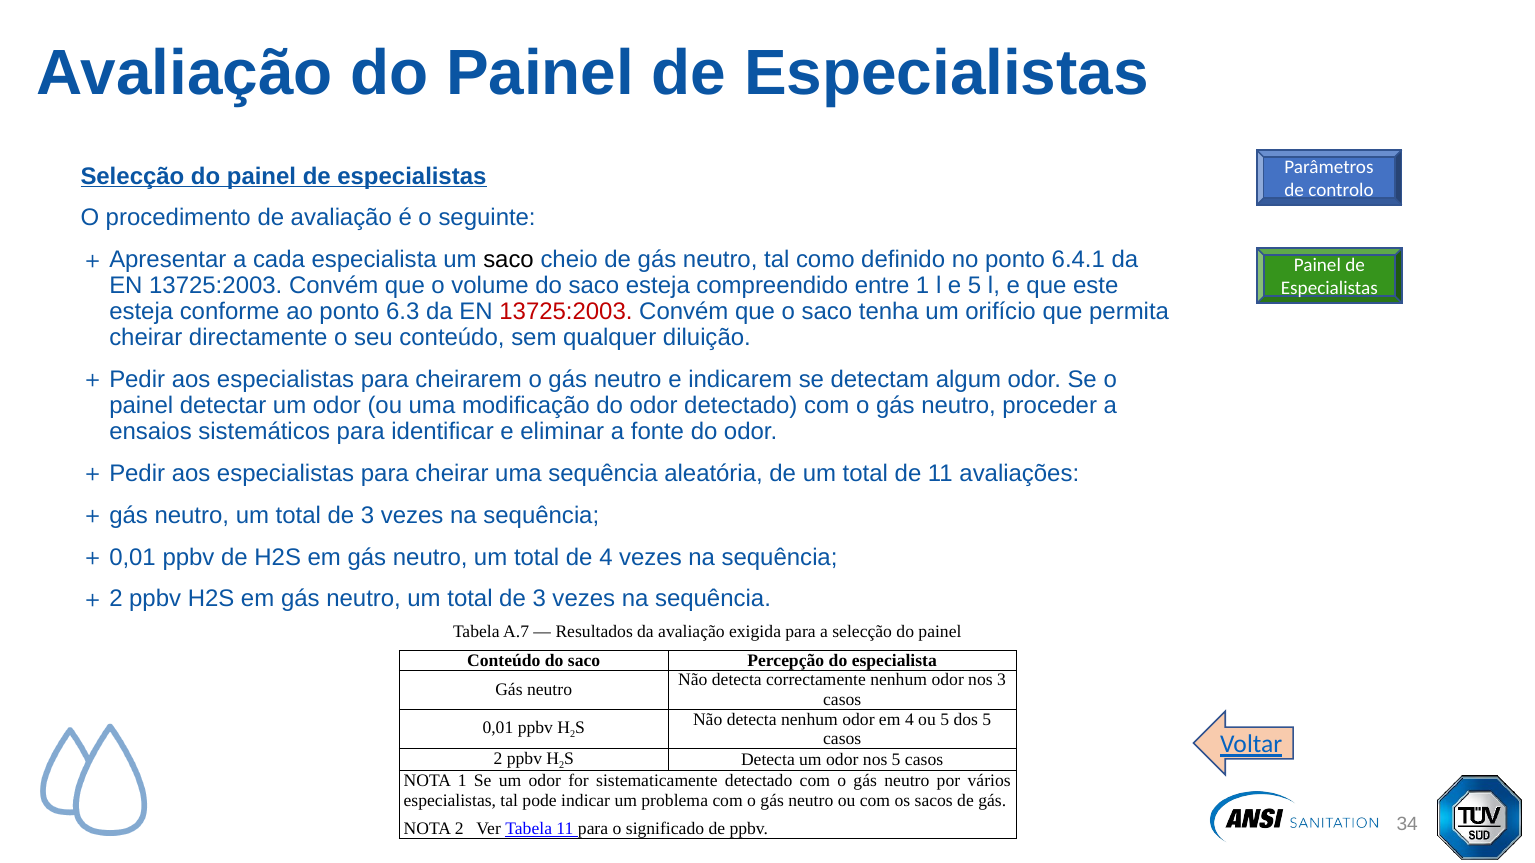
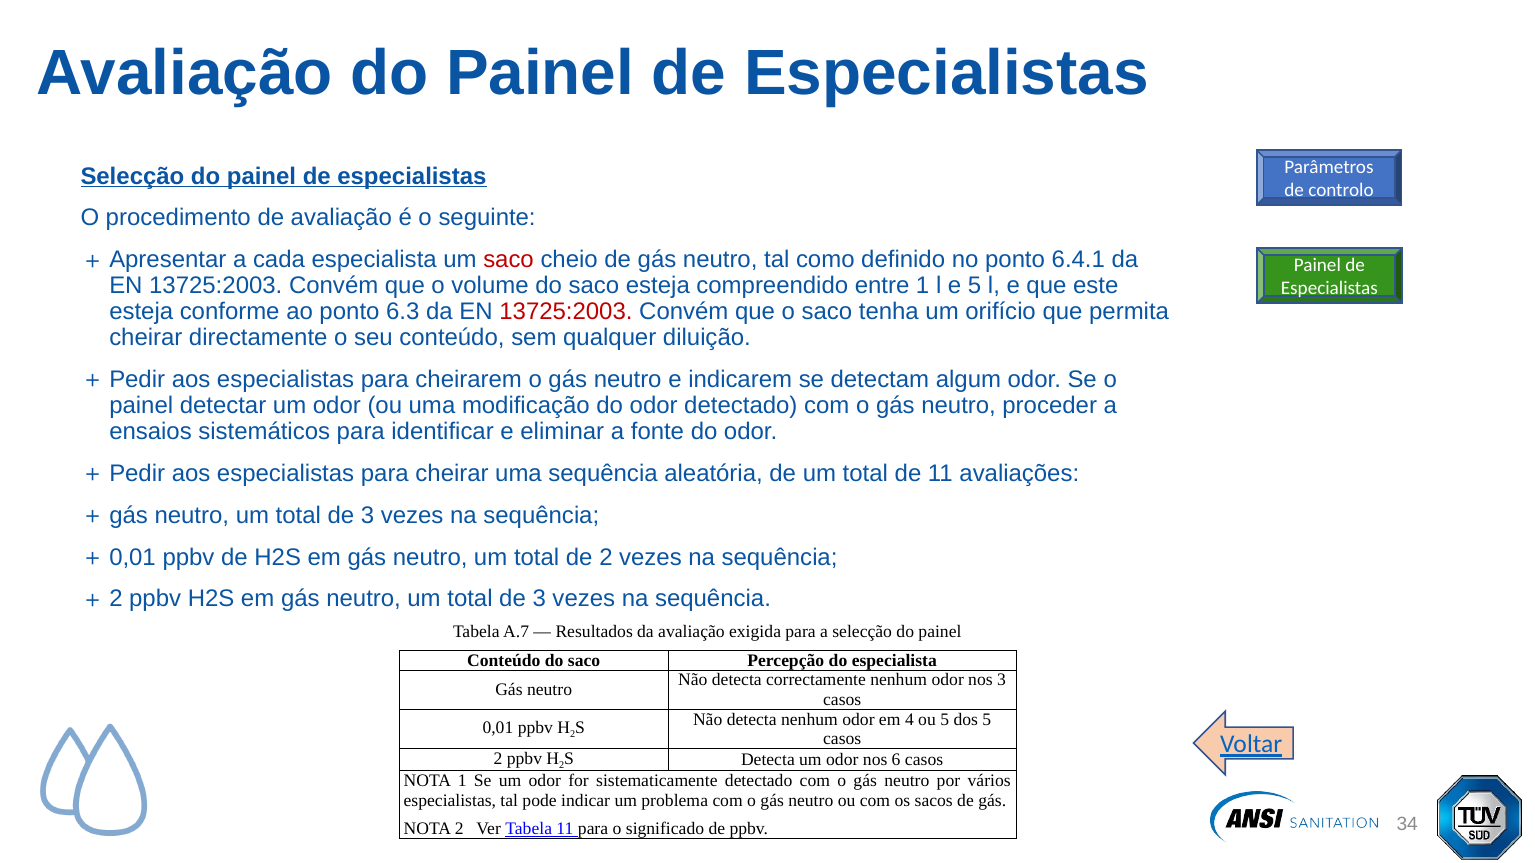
saco at (509, 260) colour: black -> red
de 4: 4 -> 2
nos 5: 5 -> 6
